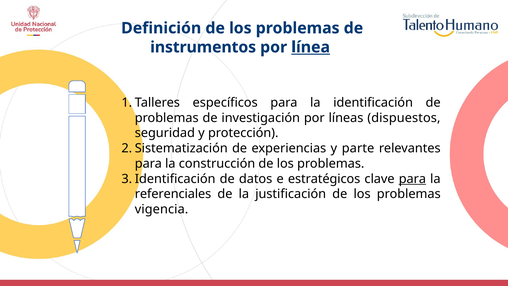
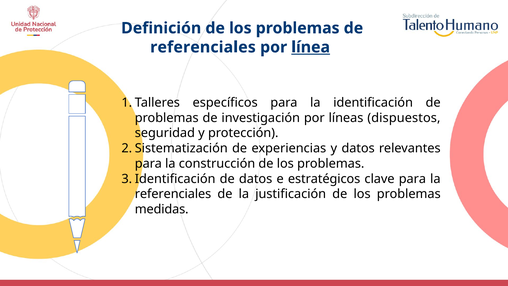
instrumentos at (203, 47): instrumentos -> referenciales
y parte: parte -> datos
para at (412, 179) underline: present -> none
vigencia: vigencia -> medidas
